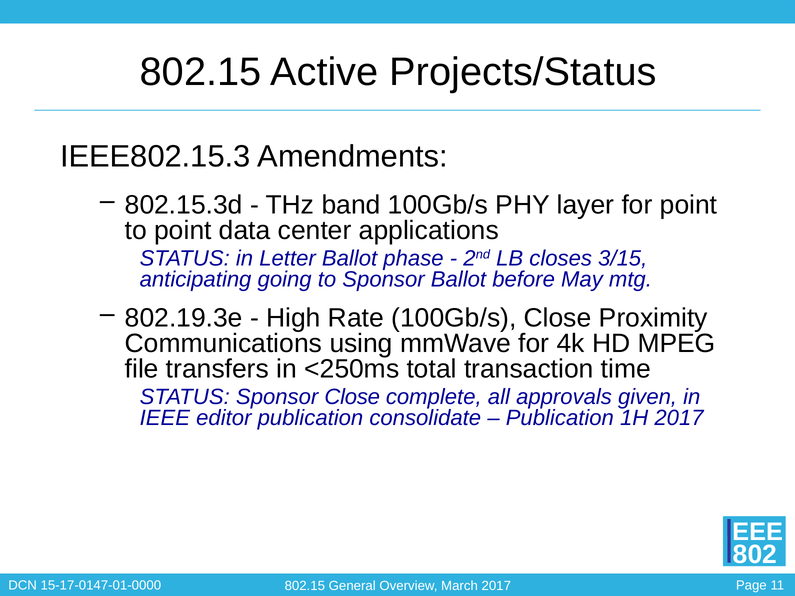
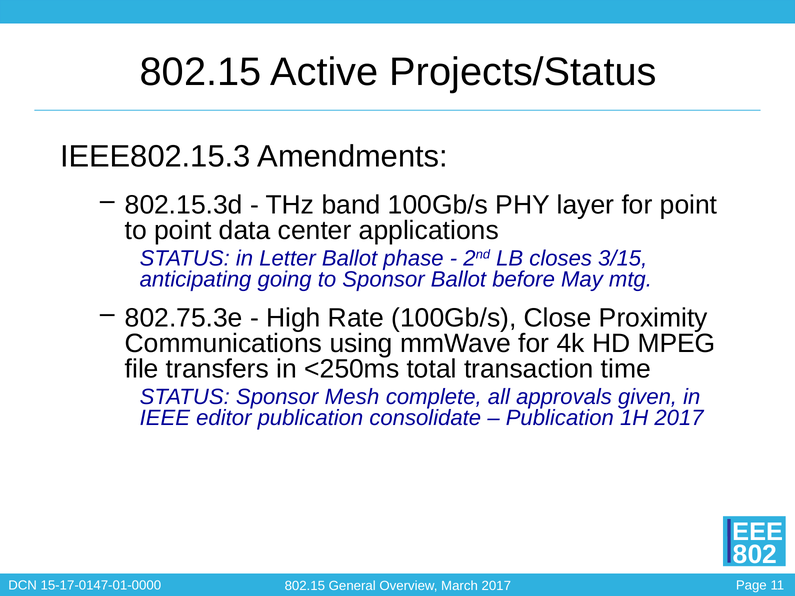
802.19.3e: 802.19.3e -> 802.75.3e
Sponsor Close: Close -> Mesh
